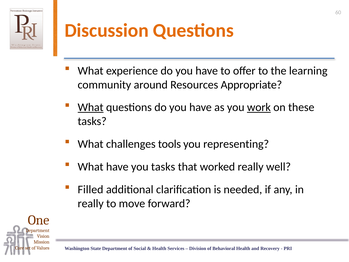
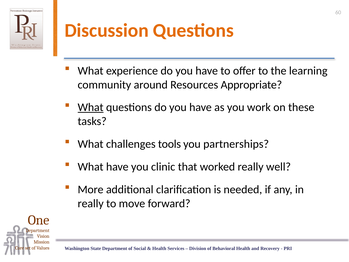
work underline: present -> none
representing: representing -> partnerships
you tasks: tasks -> clinic
Filled: Filled -> More
